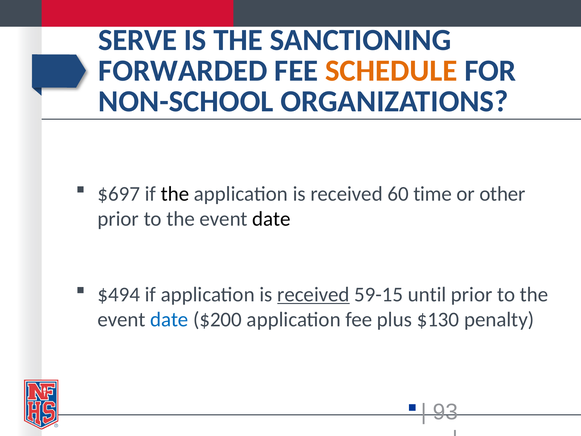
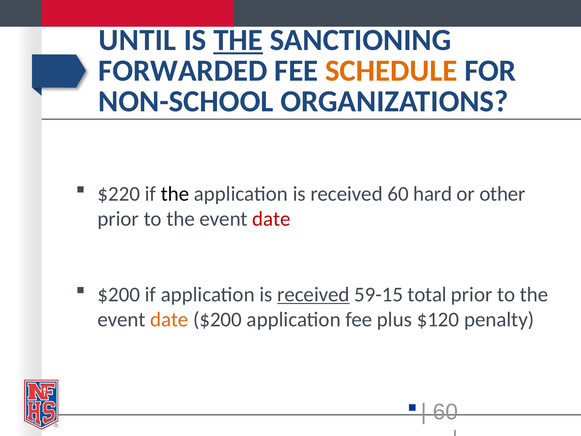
SERVE: SERVE -> UNTIL
THE at (238, 40) underline: none -> present
$697: $697 -> $220
time: time -> hard
date at (271, 219) colour: black -> red
$494 at (119, 294): $494 -> $200
until: until -> total
date at (169, 319) colour: blue -> orange
$130: $130 -> $120
93 at (445, 412): 93 -> 60
